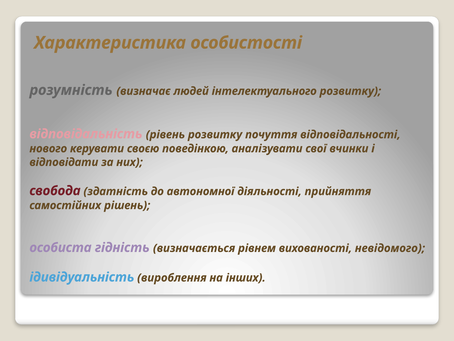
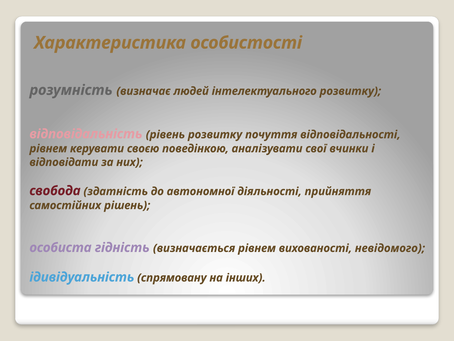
нового at (48, 148): нового -> рівнем
вироблення: вироблення -> спрямовану
